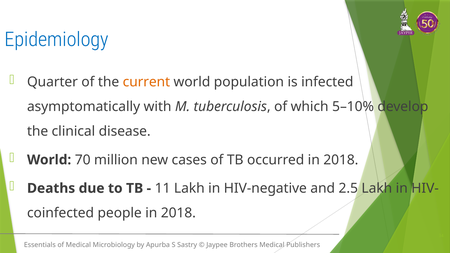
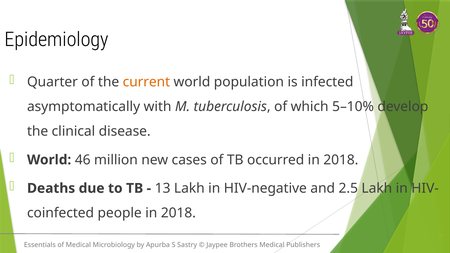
Epidemiology colour: blue -> black
70: 70 -> 46
11: 11 -> 13
